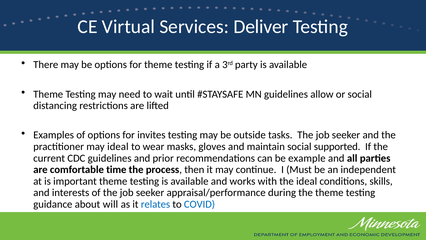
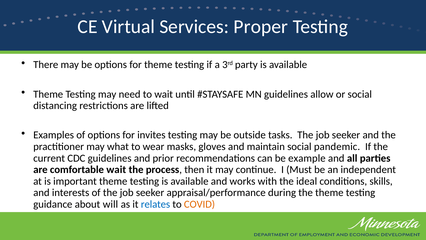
Deliver: Deliver -> Proper
may ideal: ideal -> what
supported: supported -> pandemic
comfortable time: time -> wait
COVID colour: blue -> orange
